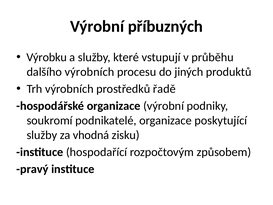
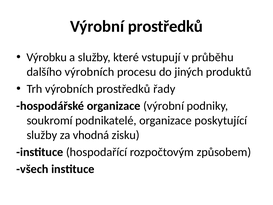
Výrobní příbuzných: příbuzných -> prostředků
řadě: řadě -> řady
pravý: pravý -> všech
